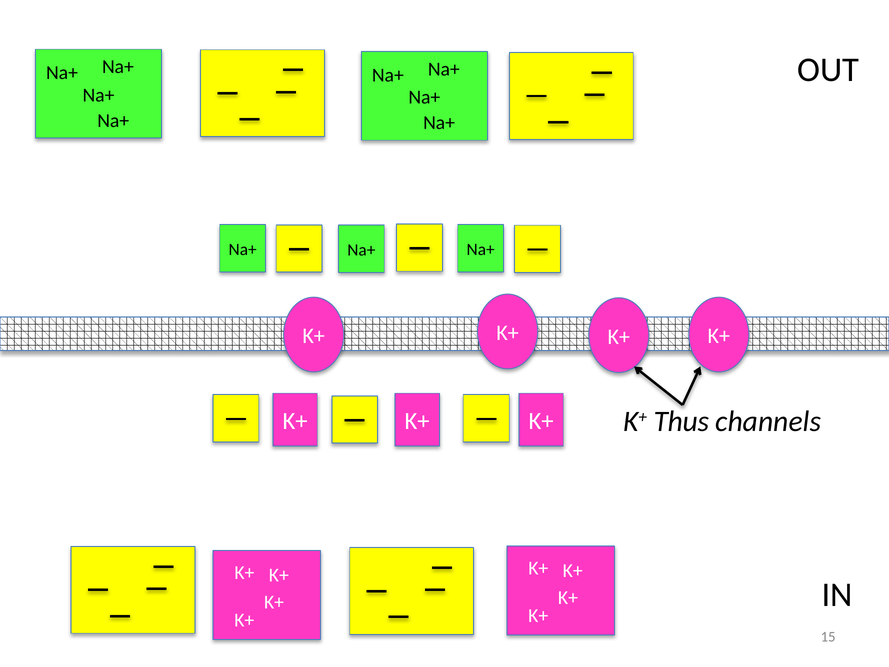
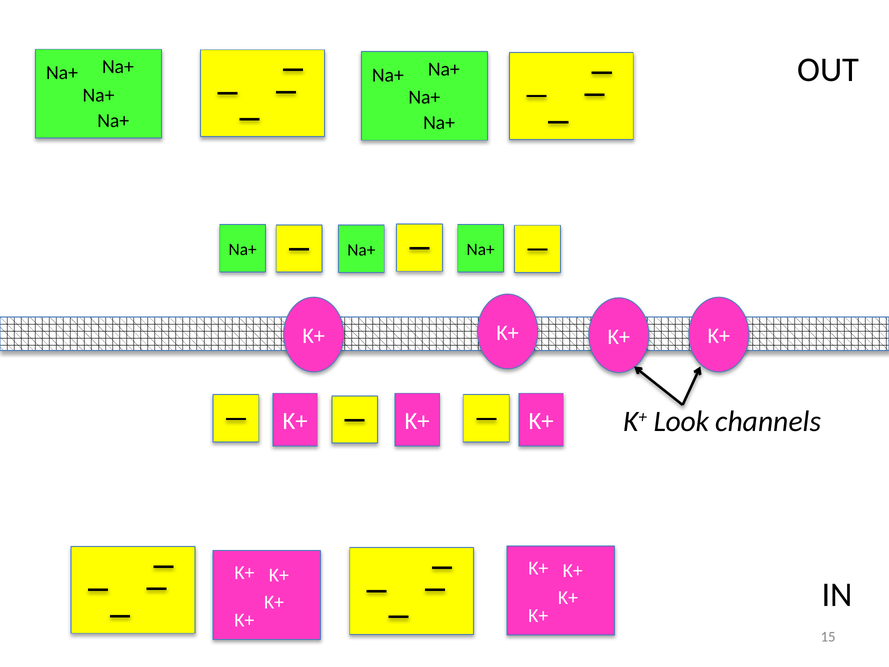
Thus: Thus -> Look
